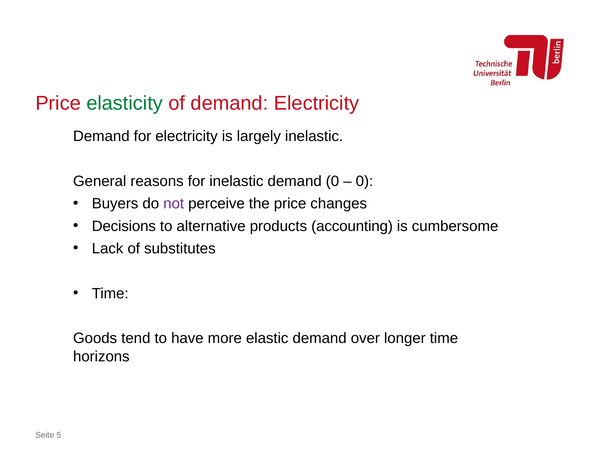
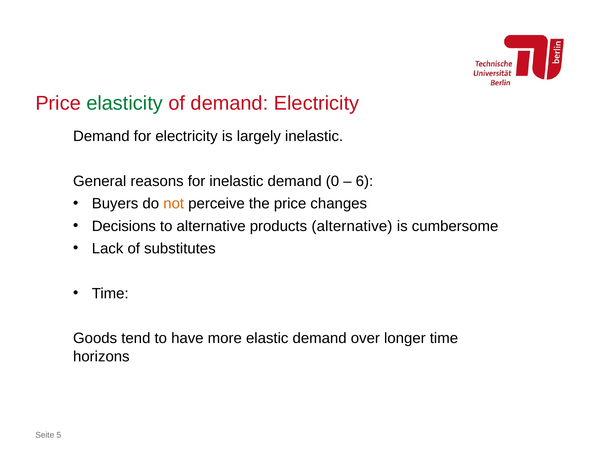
0 at (364, 181): 0 -> 6
not colour: purple -> orange
products accounting: accounting -> alternative
